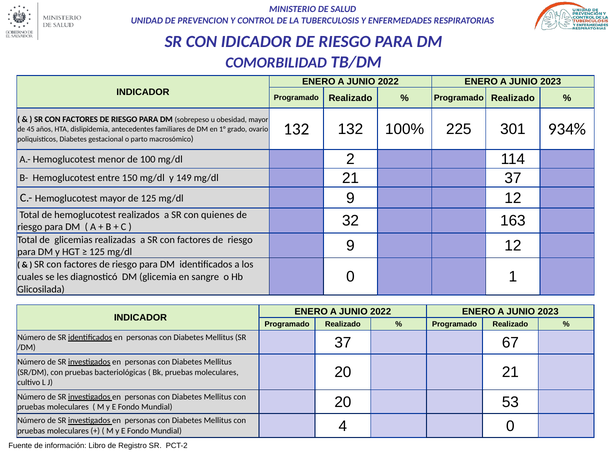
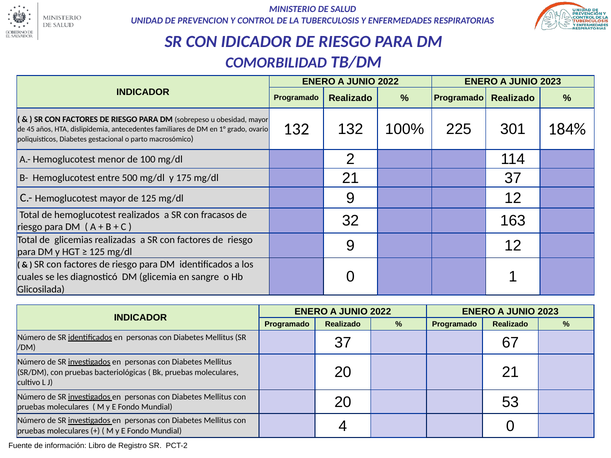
934%: 934% -> 184%
150: 150 -> 500
149: 149 -> 175
quienes: quienes -> fracasos
